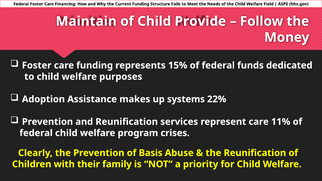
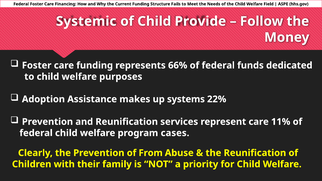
Maintain: Maintain -> Systemic
15%: 15% -> 66%
crises: crises -> cases
Basis: Basis -> From
